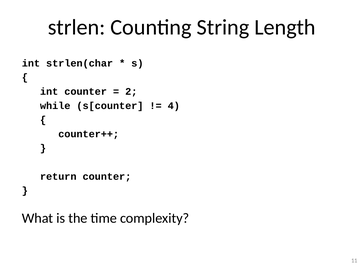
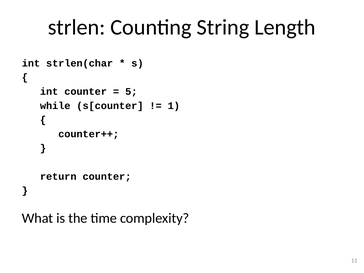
2: 2 -> 5
4: 4 -> 1
